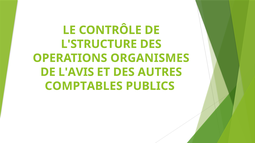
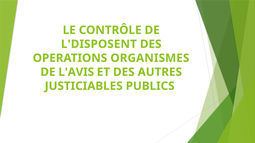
L'STRUCTURE: L'STRUCTURE -> L'DISPOSENT
COMPTABLES: COMPTABLES -> JUSTICIABLES
